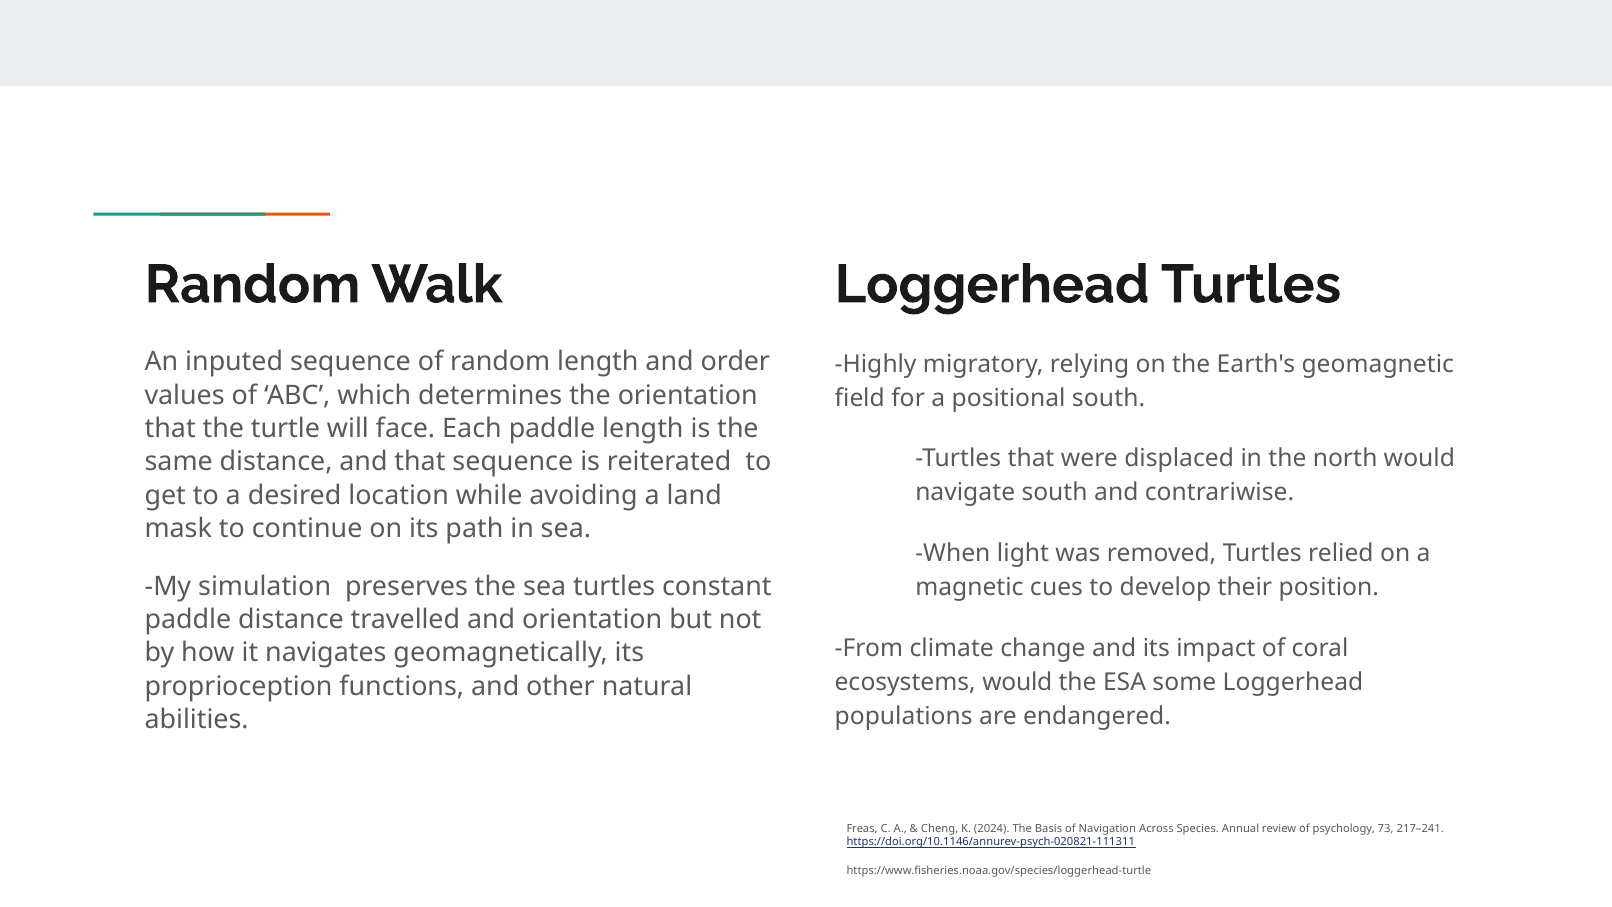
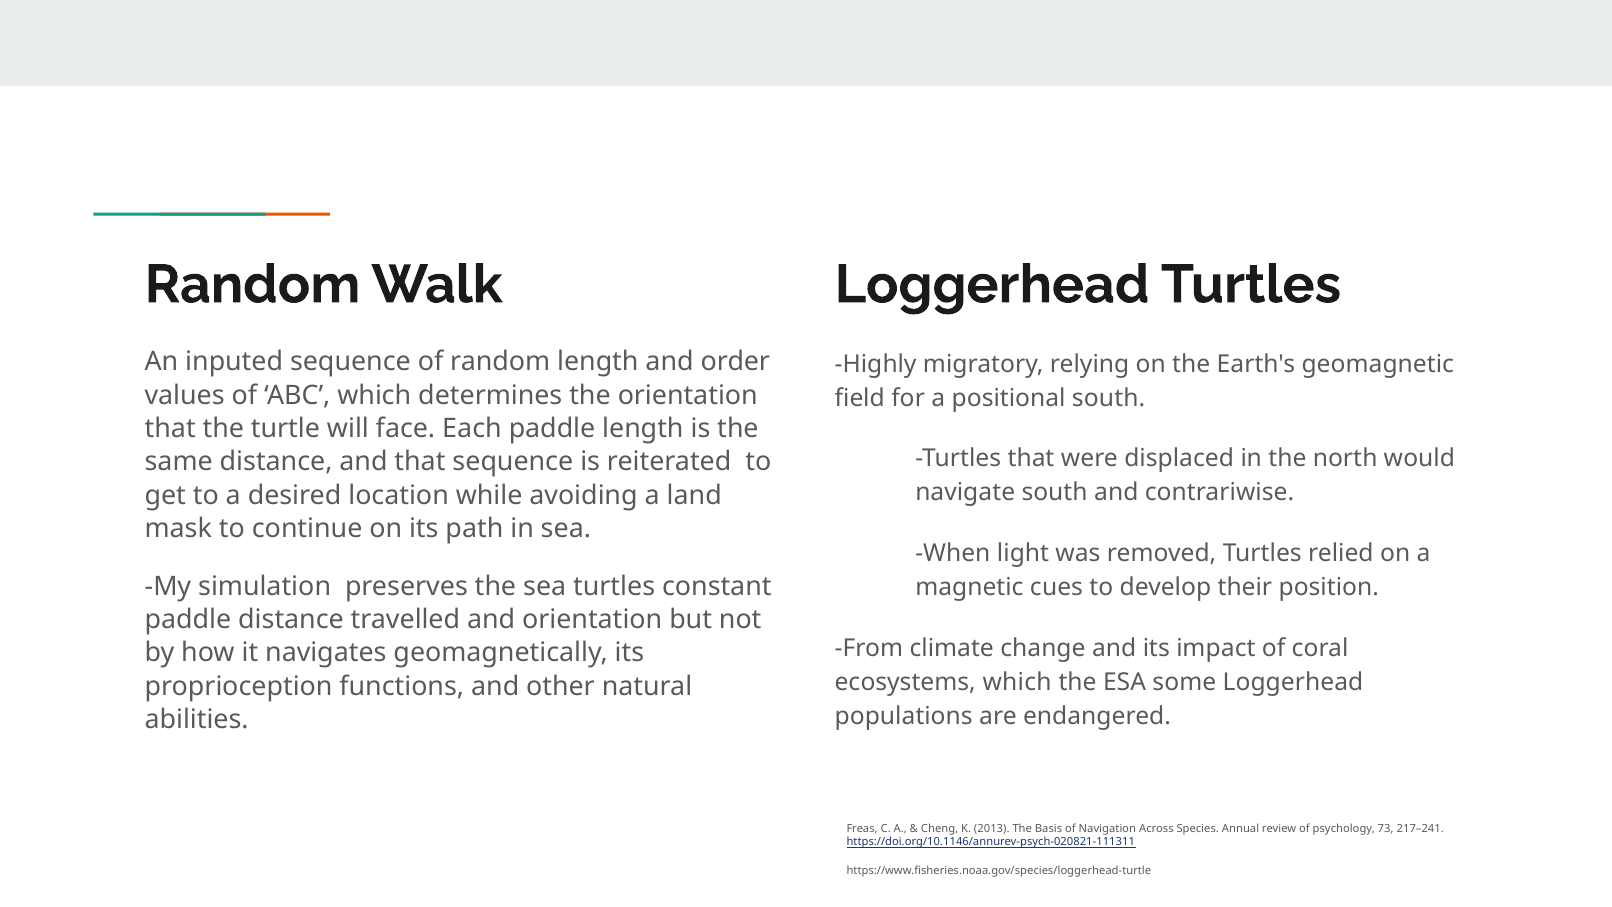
ecosystems would: would -> which
2024: 2024 -> 2013
